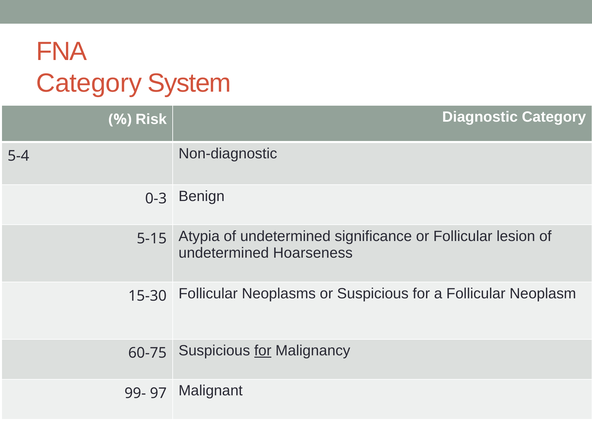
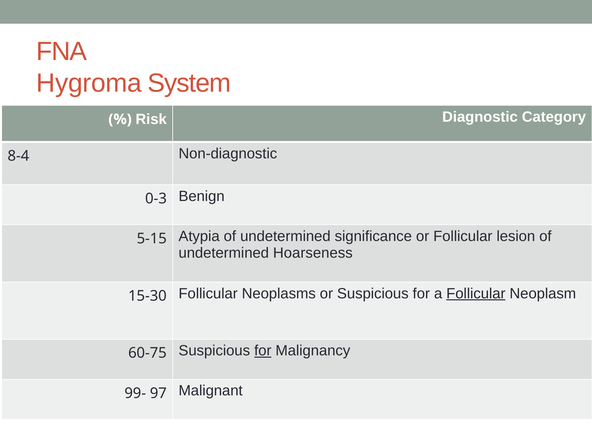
Category at (89, 83): Category -> Hygroma
5-4: 5-4 -> 8-4
Follicular at (476, 293) underline: none -> present
